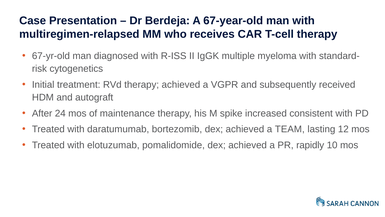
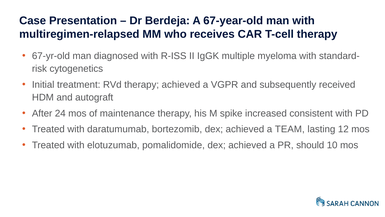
rapidly: rapidly -> should
